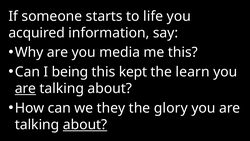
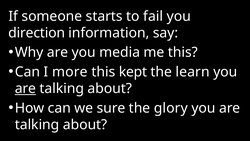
life: life -> fail
acquired: acquired -> direction
being: being -> more
they: they -> sure
about at (85, 124) underline: present -> none
